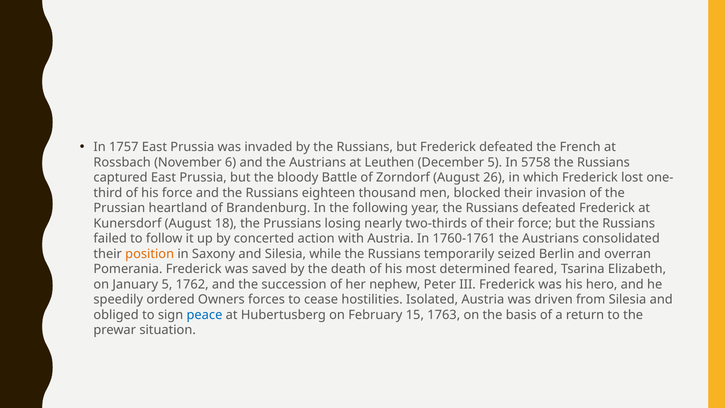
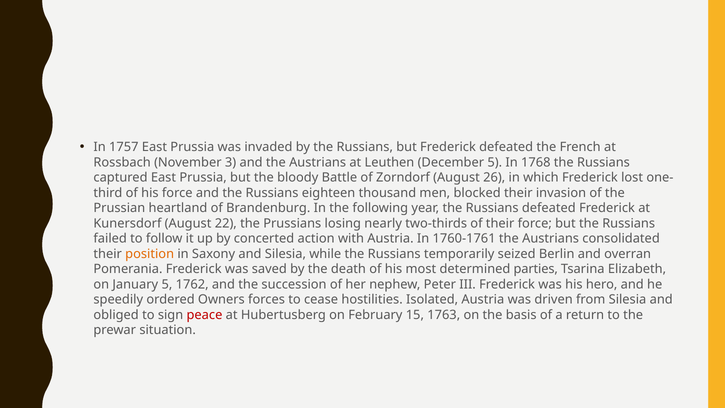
6: 6 -> 3
5758: 5758 -> 1768
18: 18 -> 22
feared: feared -> parties
peace colour: blue -> red
